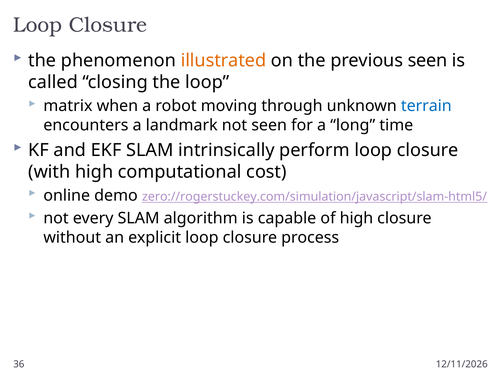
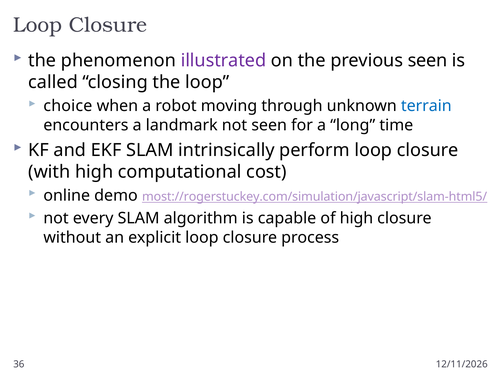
illustrated colour: orange -> purple
matrix: matrix -> choice
zero://rogerstuckey.com/simulation/javascript/slam-html5/: zero://rogerstuckey.com/simulation/javascript/slam-html5/ -> most://rogerstuckey.com/simulation/javascript/slam-html5/
